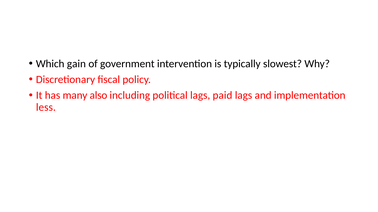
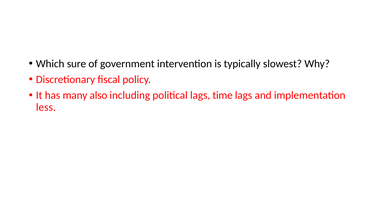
gain: gain -> sure
paid: paid -> time
